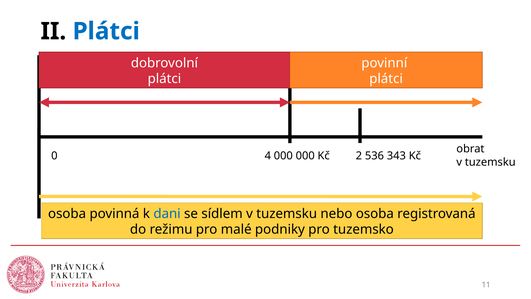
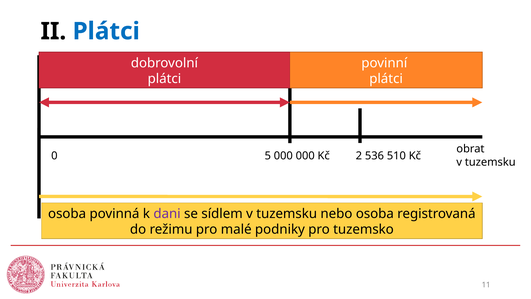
4: 4 -> 5
343: 343 -> 510
dani colour: blue -> purple
